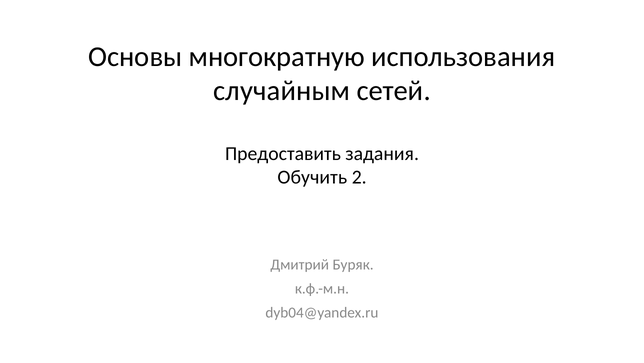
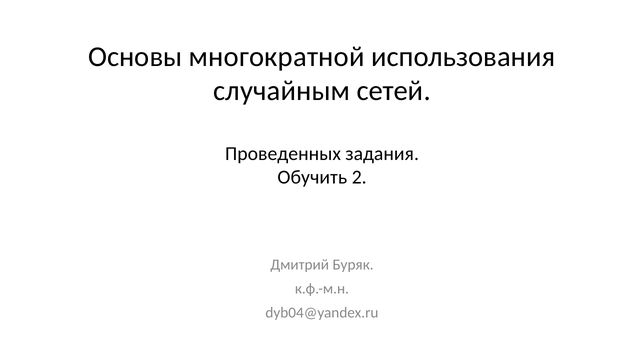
многократную: многократную -> многократной
Предоставить: Предоставить -> Проведенных
